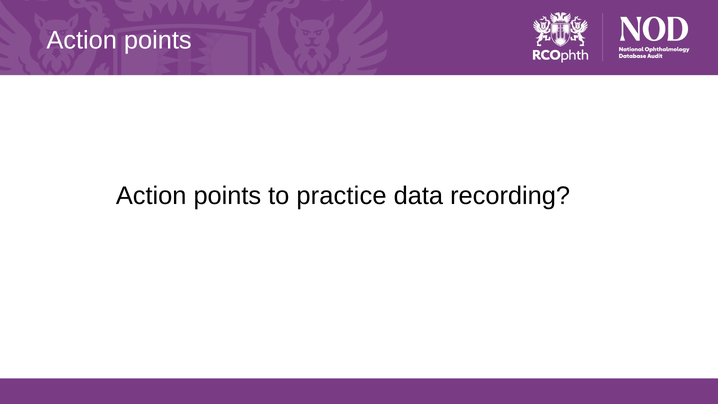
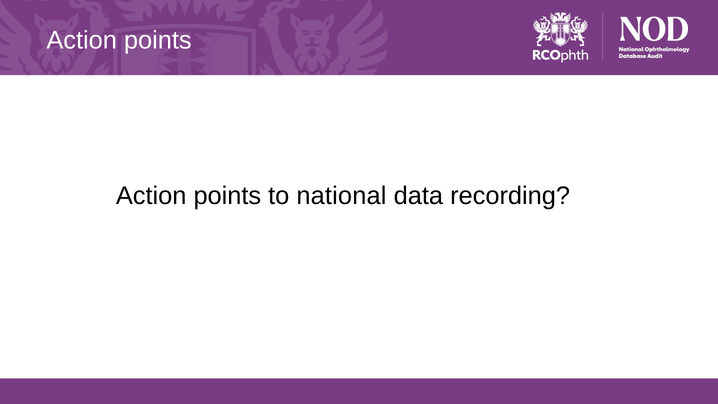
practice: practice -> national
